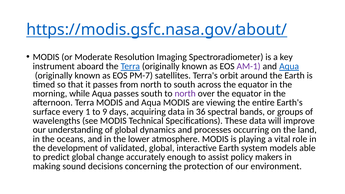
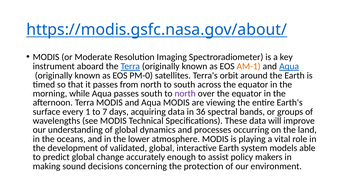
AM-1 colour: purple -> orange
PM-7: PM-7 -> PM-0
9: 9 -> 7
